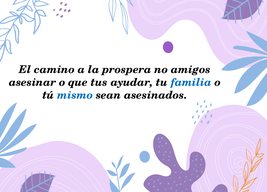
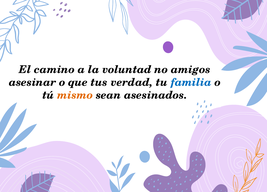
prospera: prospera -> voluntad
ayudar: ayudar -> verdad
mismo colour: blue -> orange
